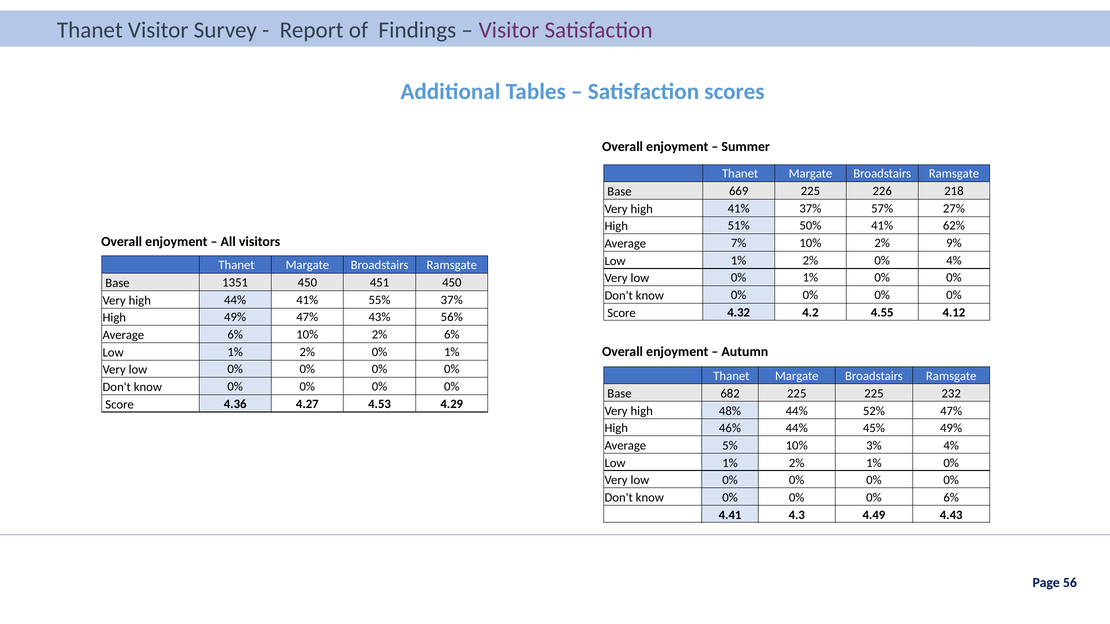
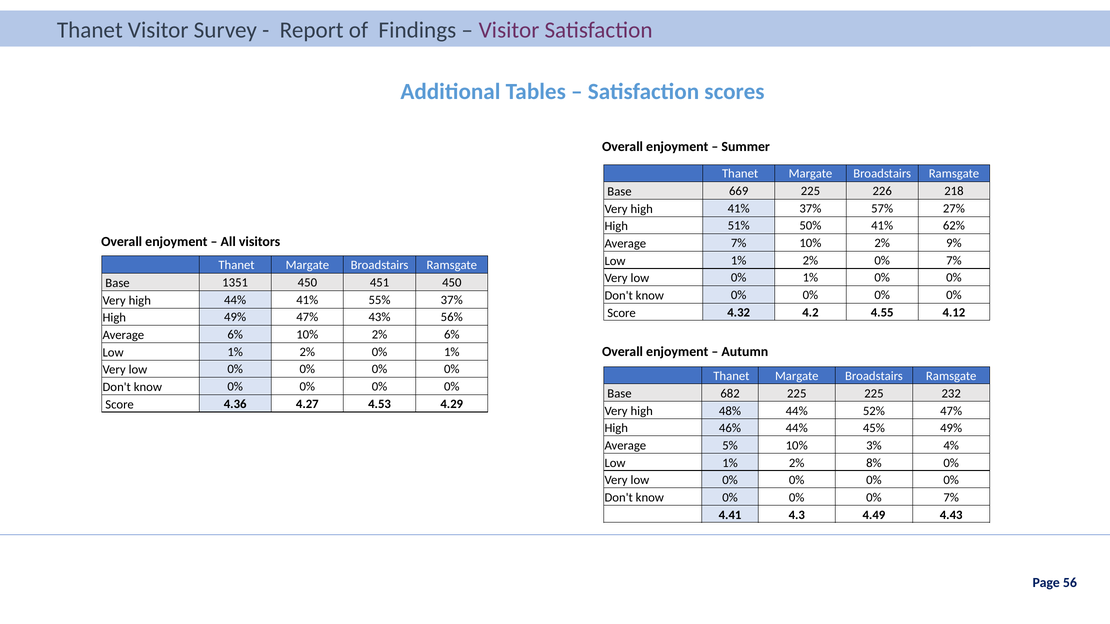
2% 0% 4%: 4% -> 7%
2% 1%: 1% -> 8%
0% 0% 6%: 6% -> 7%
